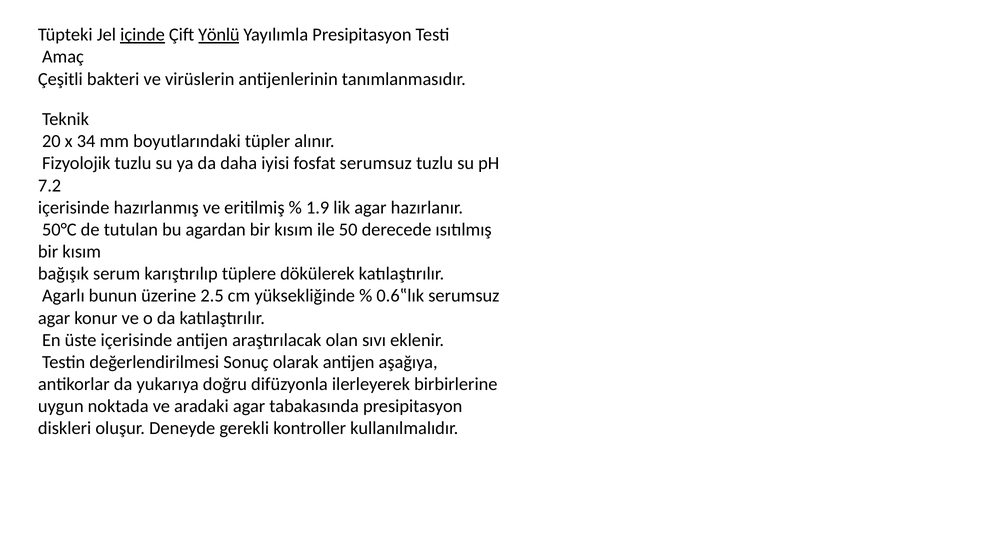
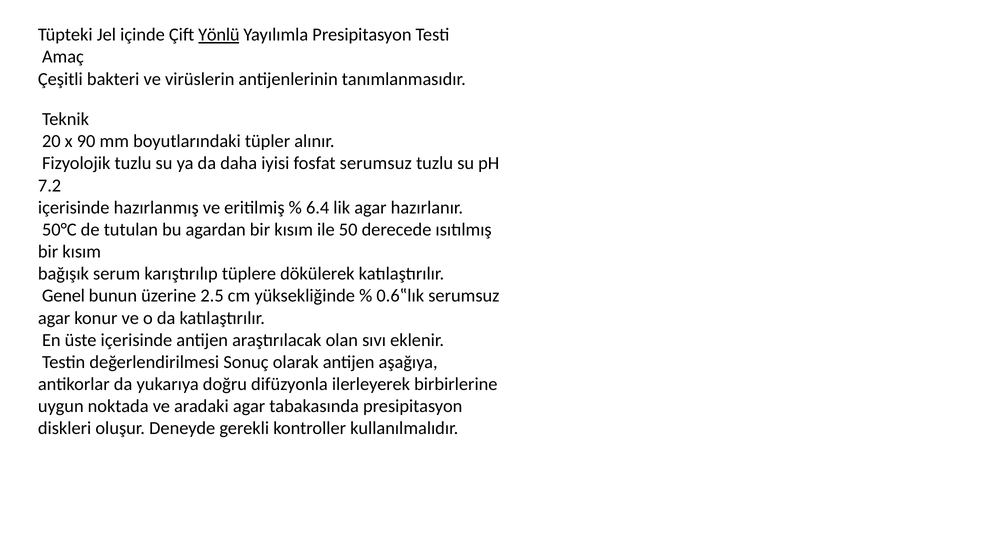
içinde underline: present -> none
34: 34 -> 90
1.9: 1.9 -> 6.4
Agarlı: Agarlı -> Genel
